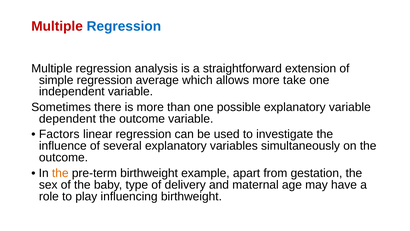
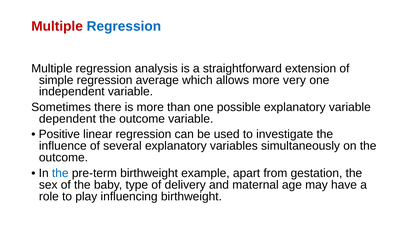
take: take -> very
Factors: Factors -> Positive
the at (60, 173) colour: orange -> blue
